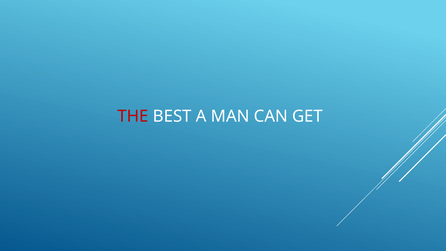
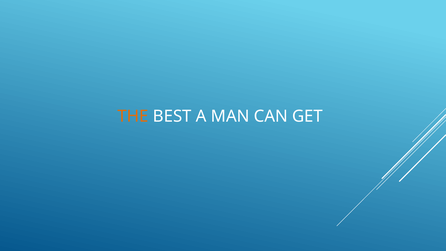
THE colour: red -> orange
